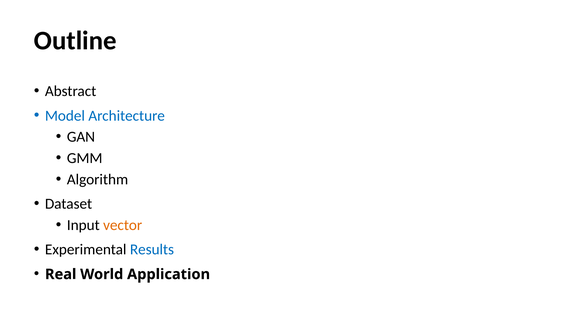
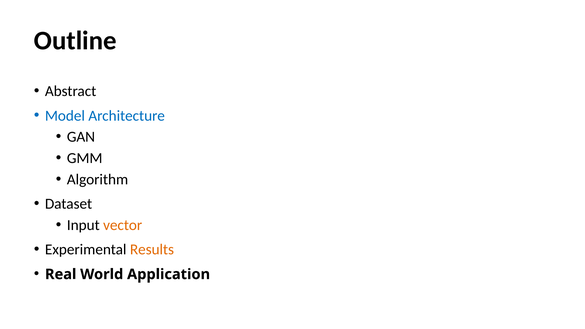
Results colour: blue -> orange
